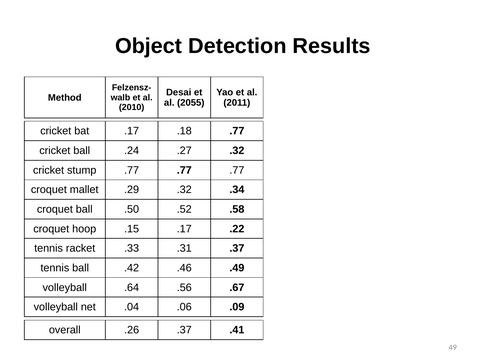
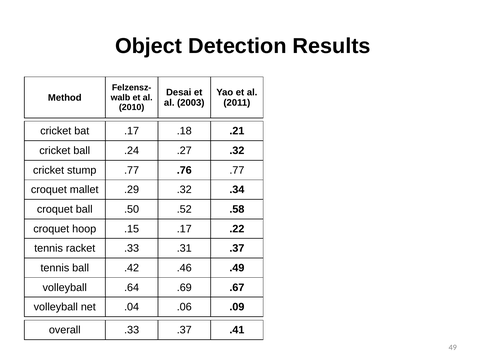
2055: 2055 -> 2003
.18 .77: .77 -> .21
stump .77 .77: .77 -> .76
.56: .56 -> .69
overall .26: .26 -> .33
